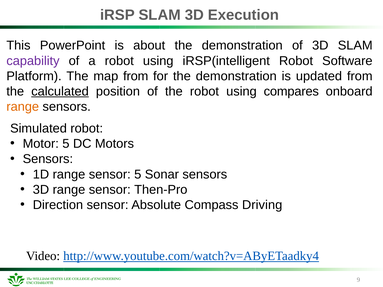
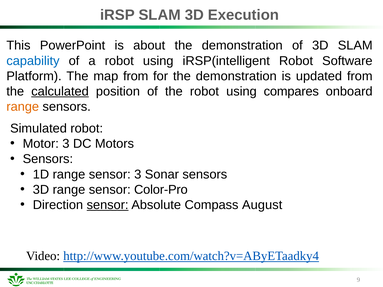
capability colour: purple -> blue
Motor 5: 5 -> 3
sensor 5: 5 -> 3
Then-Pro: Then-Pro -> Color-Pro
sensor at (108, 205) underline: none -> present
Driving: Driving -> August
